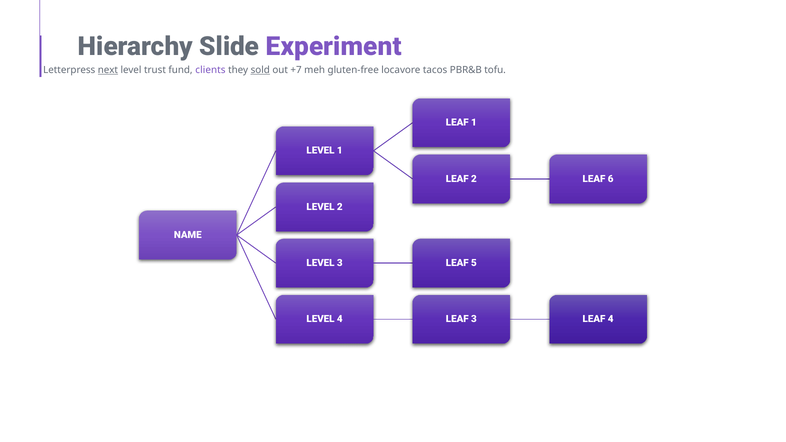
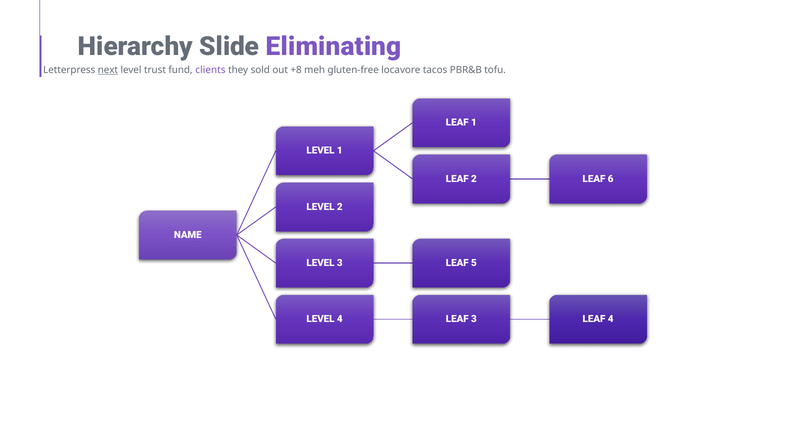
Experiment: Experiment -> Eliminating
sold underline: present -> none
+7: +7 -> +8
